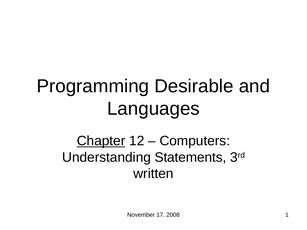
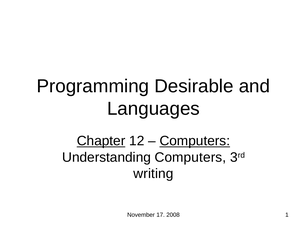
Computers at (195, 141) underline: none -> present
Understanding Statements: Statements -> Computers
written: written -> writing
